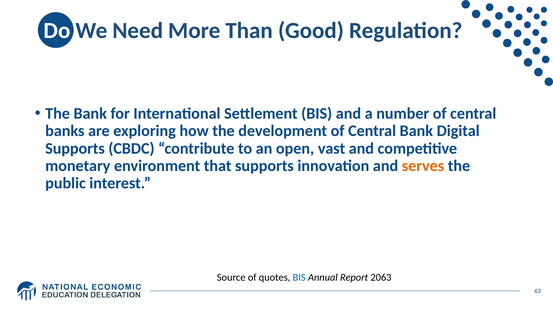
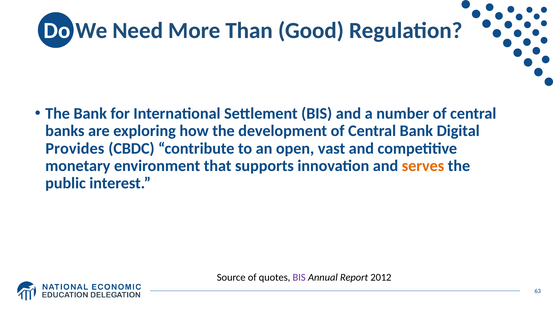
Supports at (75, 148): Supports -> Provides
BIS at (299, 278) colour: blue -> purple
2063: 2063 -> 2012
